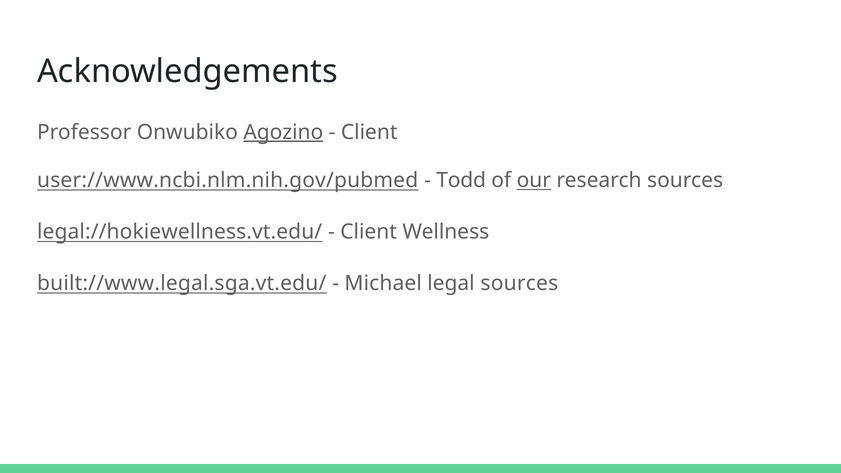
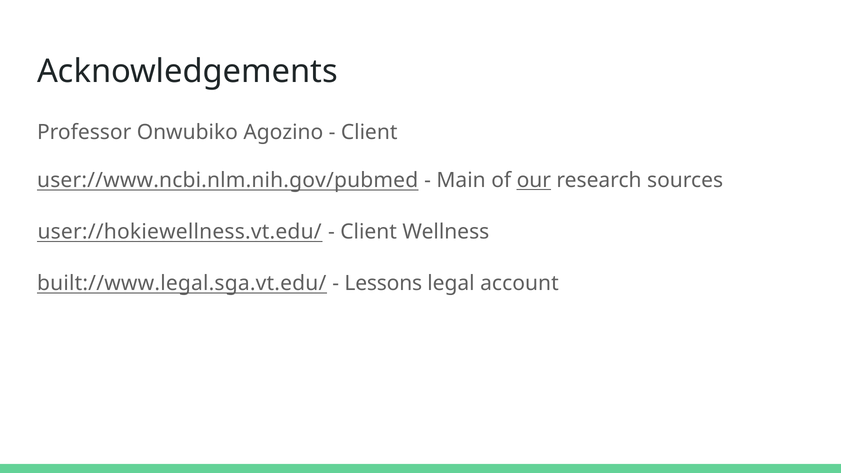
Agozino underline: present -> none
Todd: Todd -> Main
legal://hokiewellness.vt.edu/: legal://hokiewellness.vt.edu/ -> user://hokiewellness.vt.edu/
Michael: Michael -> Lessons
legal sources: sources -> account
